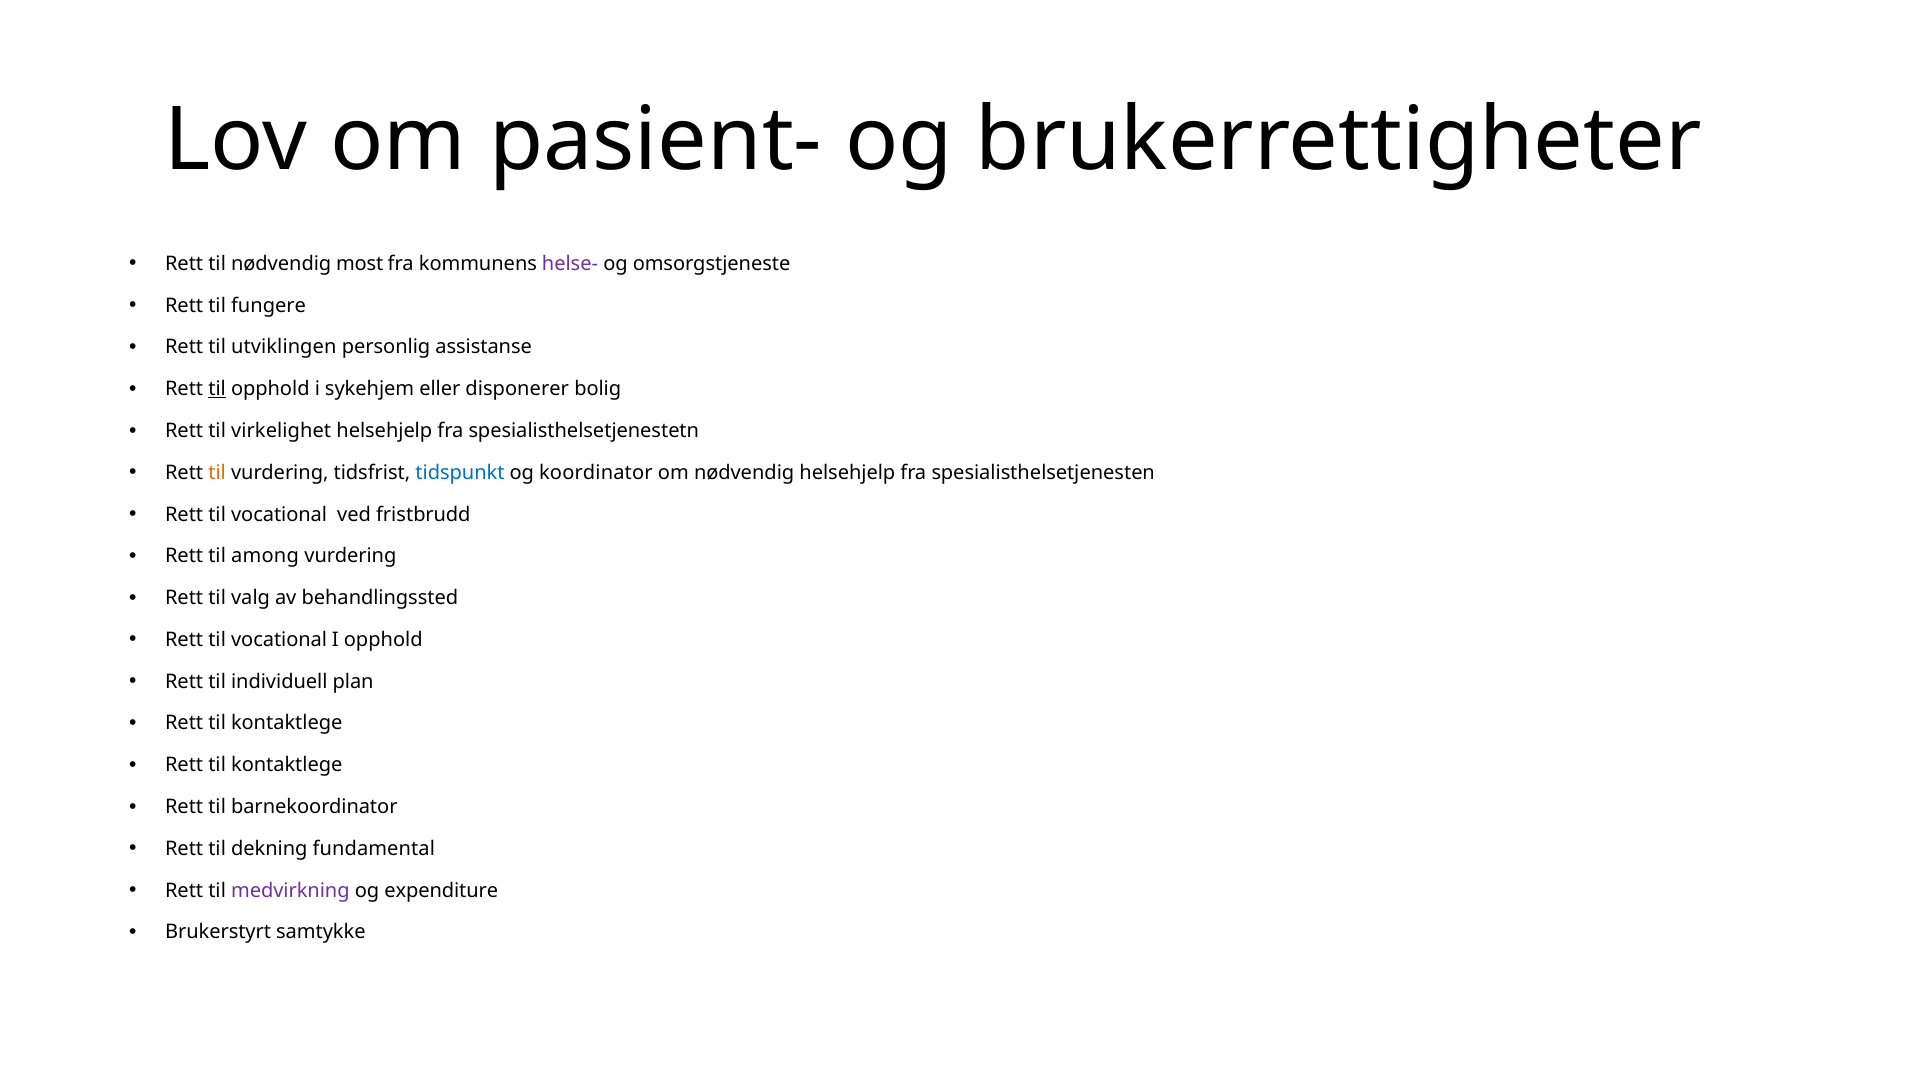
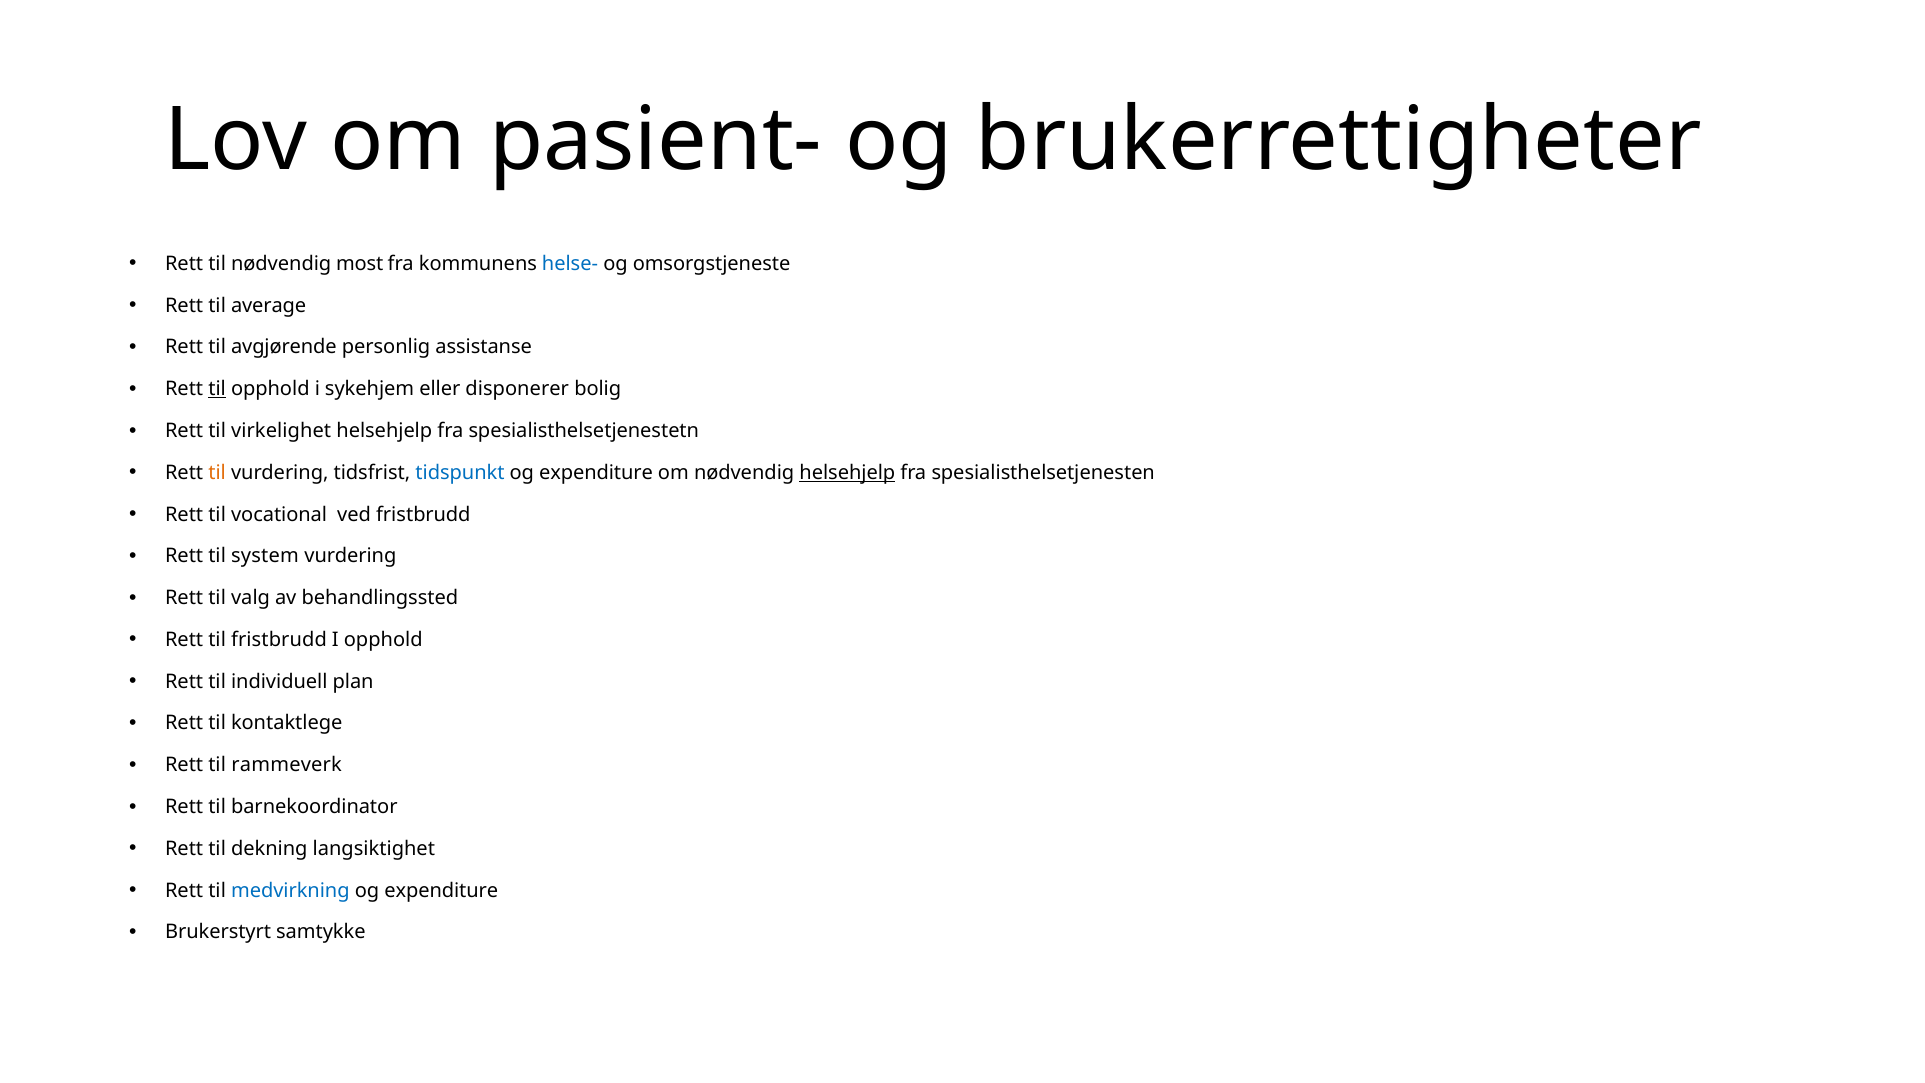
helse- colour: purple -> blue
fungere: fungere -> average
utviklingen: utviklingen -> avgjørende
koordinator at (596, 473): koordinator -> expenditure
helsehjelp at (847, 473) underline: none -> present
among: among -> system
vocational at (279, 640): vocational -> fristbrudd
kontaktlege at (287, 765): kontaktlege -> rammeverk
fundamental: fundamental -> langsiktighet
medvirkning colour: purple -> blue
